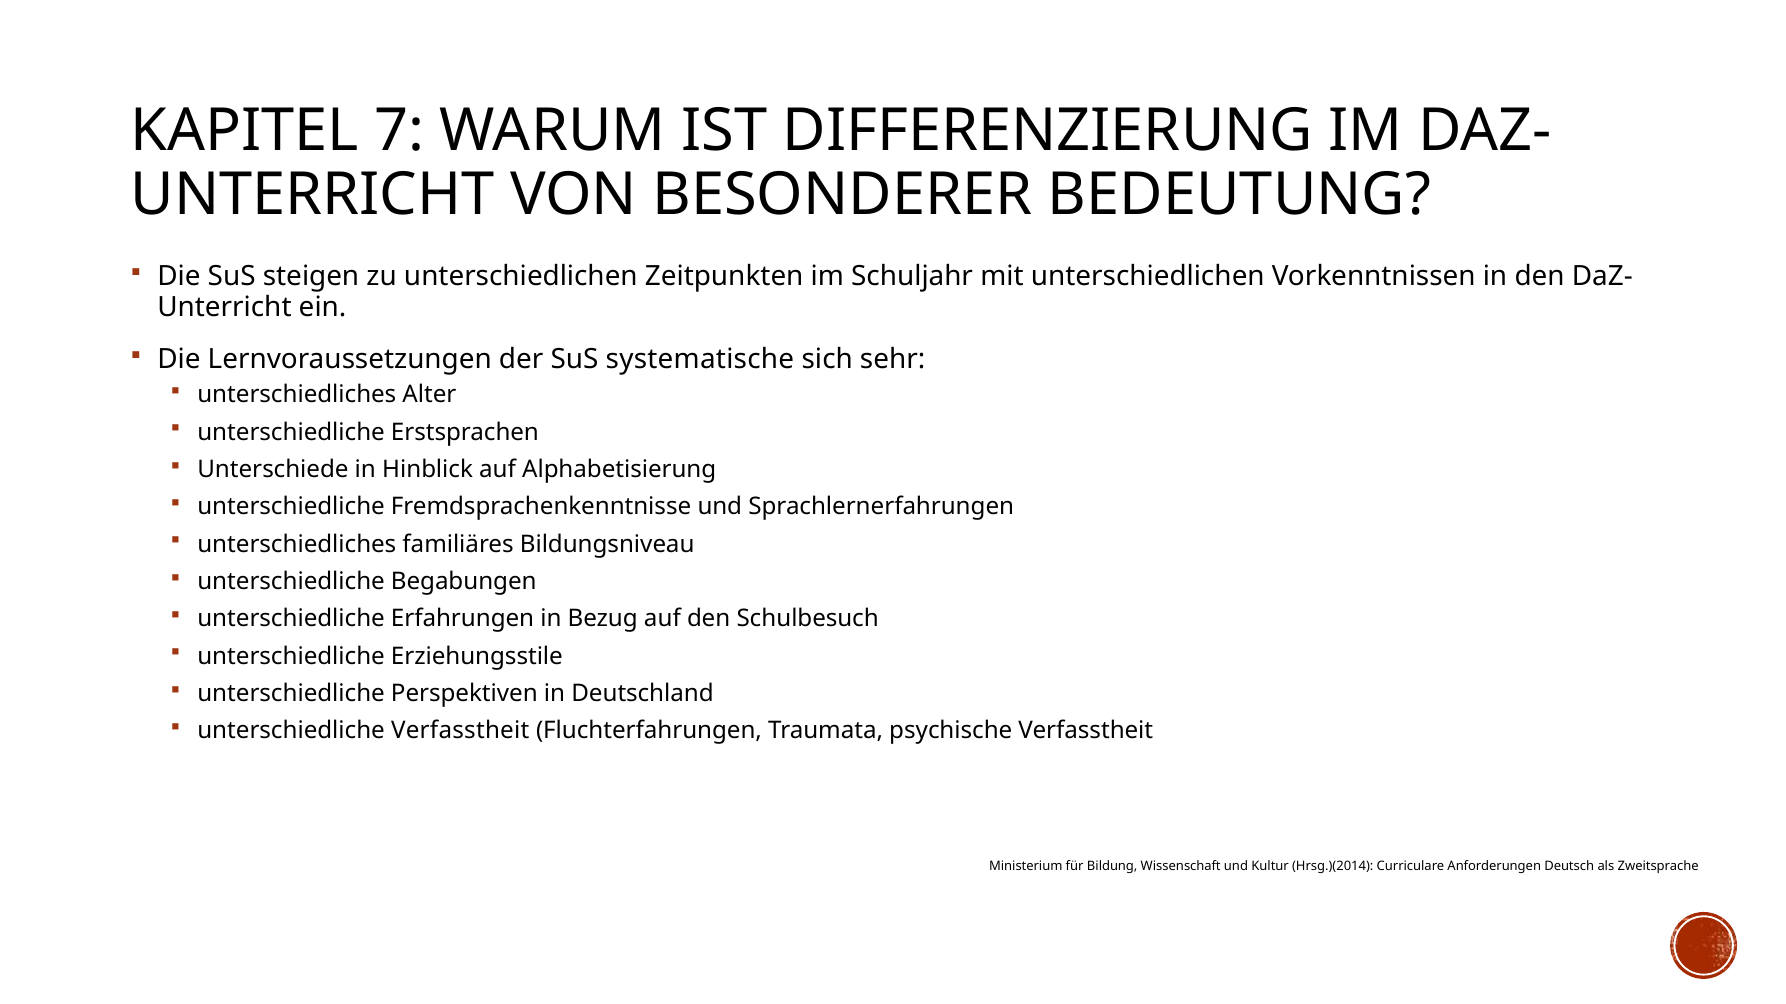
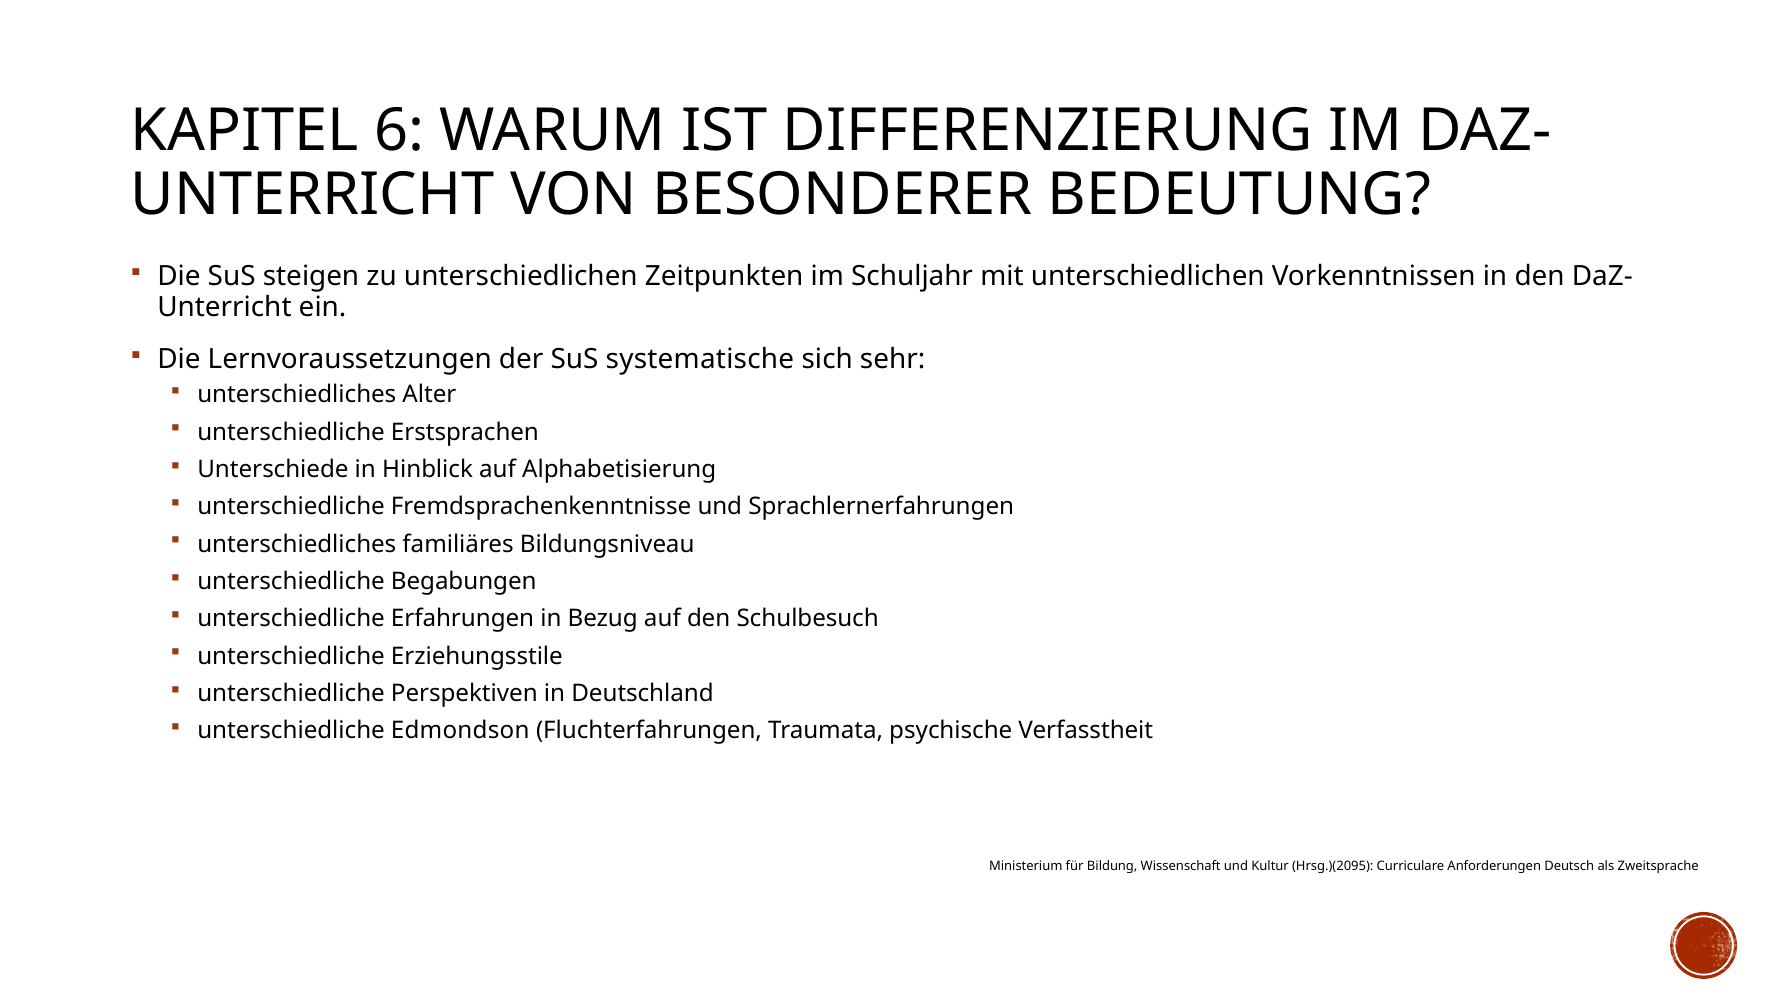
7: 7 -> 6
unterschiedliche Verfasstheit: Verfasstheit -> Edmondson
Hrsg.)(2014: Hrsg.)(2014 -> Hrsg.)(2095
